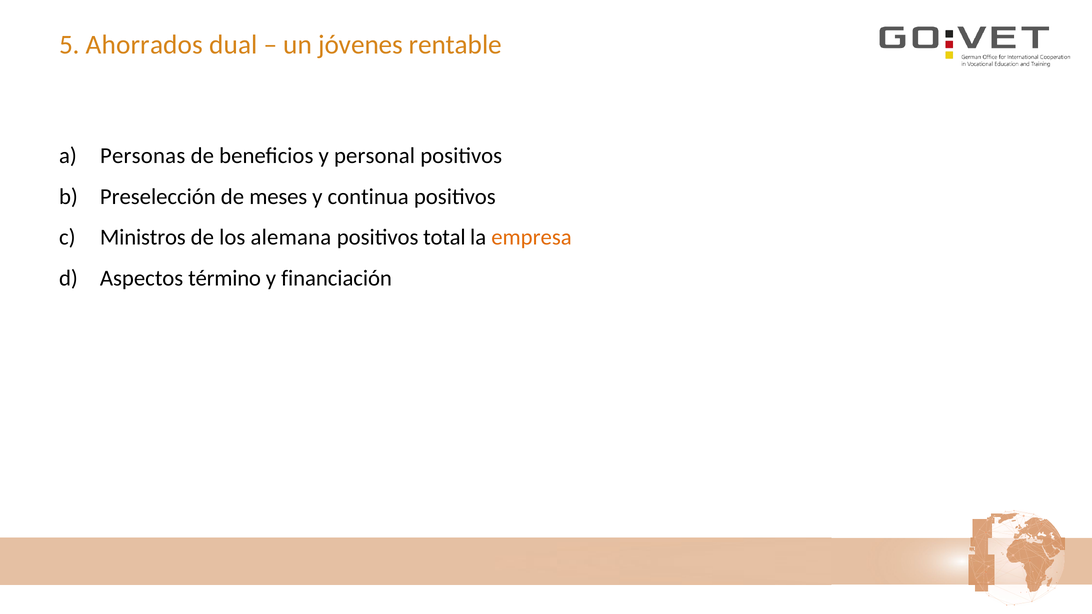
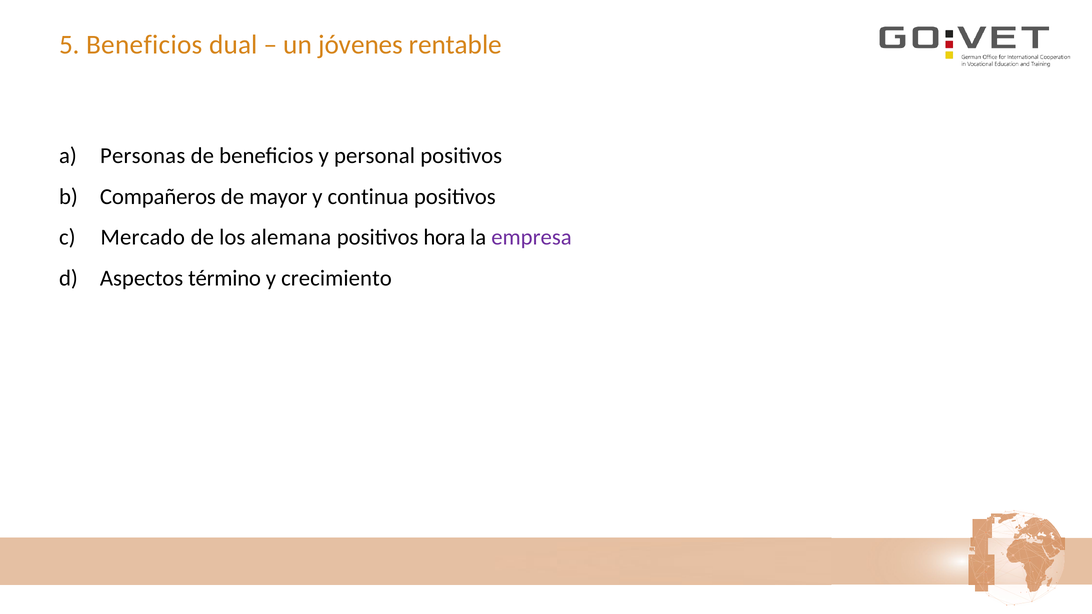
5 Ahorrados: Ahorrados -> Beneficios
Preselección: Preselección -> Compañeros
meses: meses -> mayor
Ministros: Ministros -> Mercado
total: total -> hora
empresa colour: orange -> purple
financiación: financiación -> crecimiento
